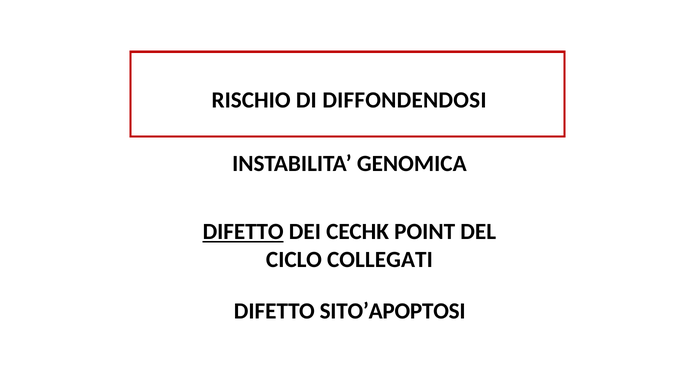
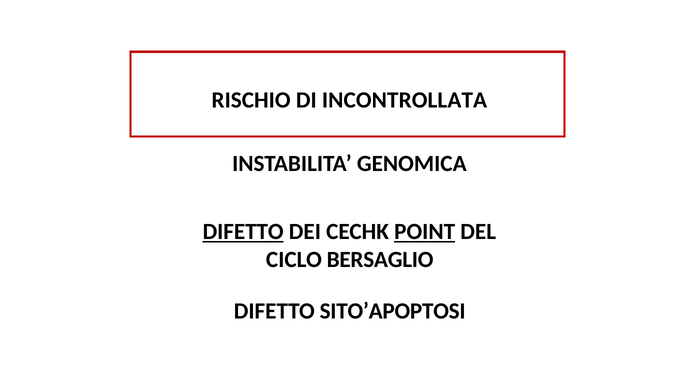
DIFFONDENDOSI: DIFFONDENDOSI -> INCONTROLLATA
POINT underline: none -> present
COLLEGATI: COLLEGATI -> BERSAGLIO
